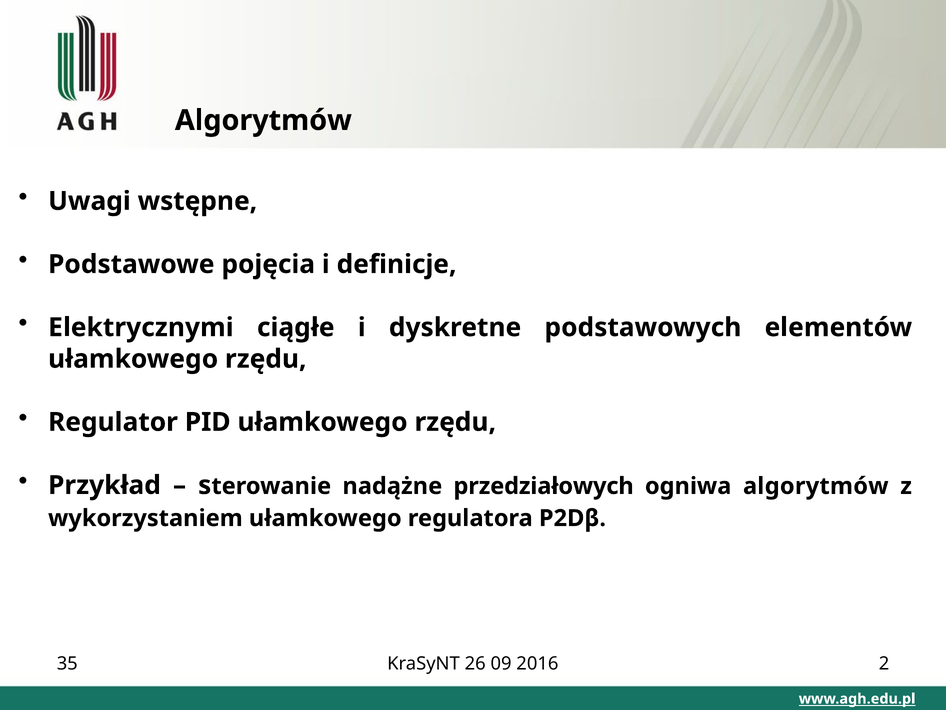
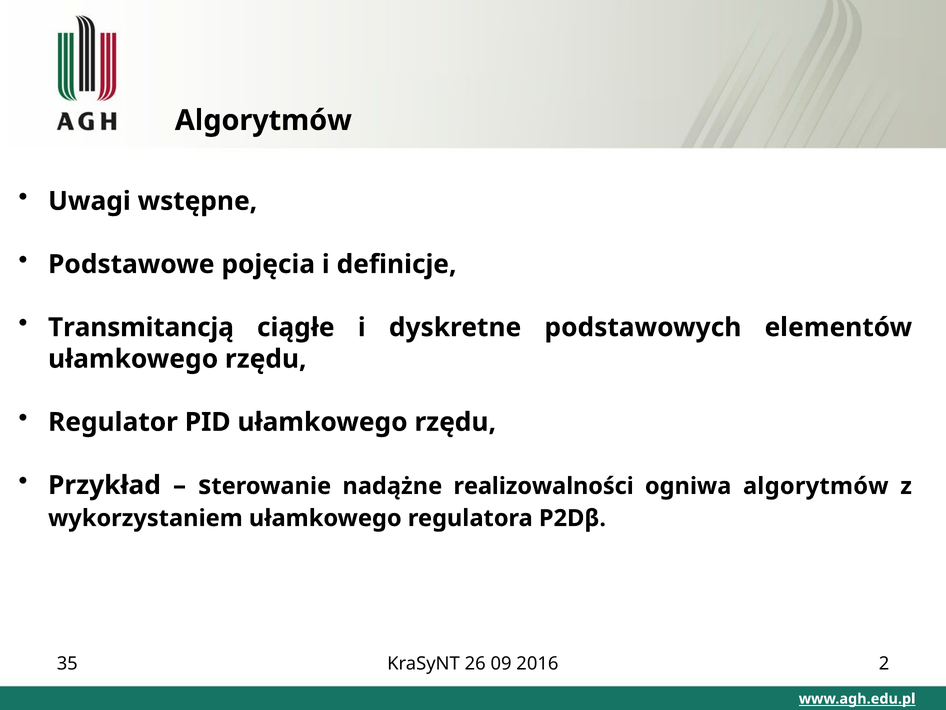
Elektrycznymi: Elektrycznymi -> Transmitancją
przedziałowych: przedziałowych -> realizowalności
